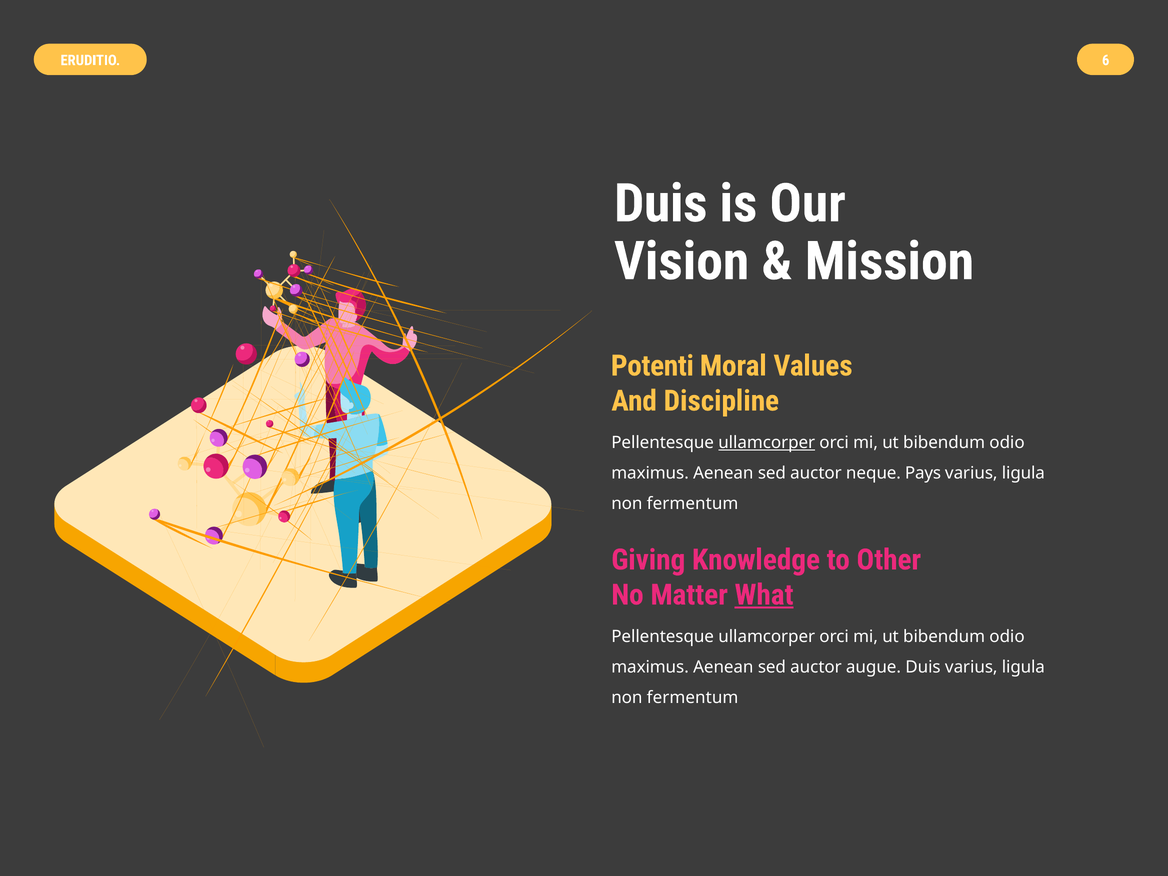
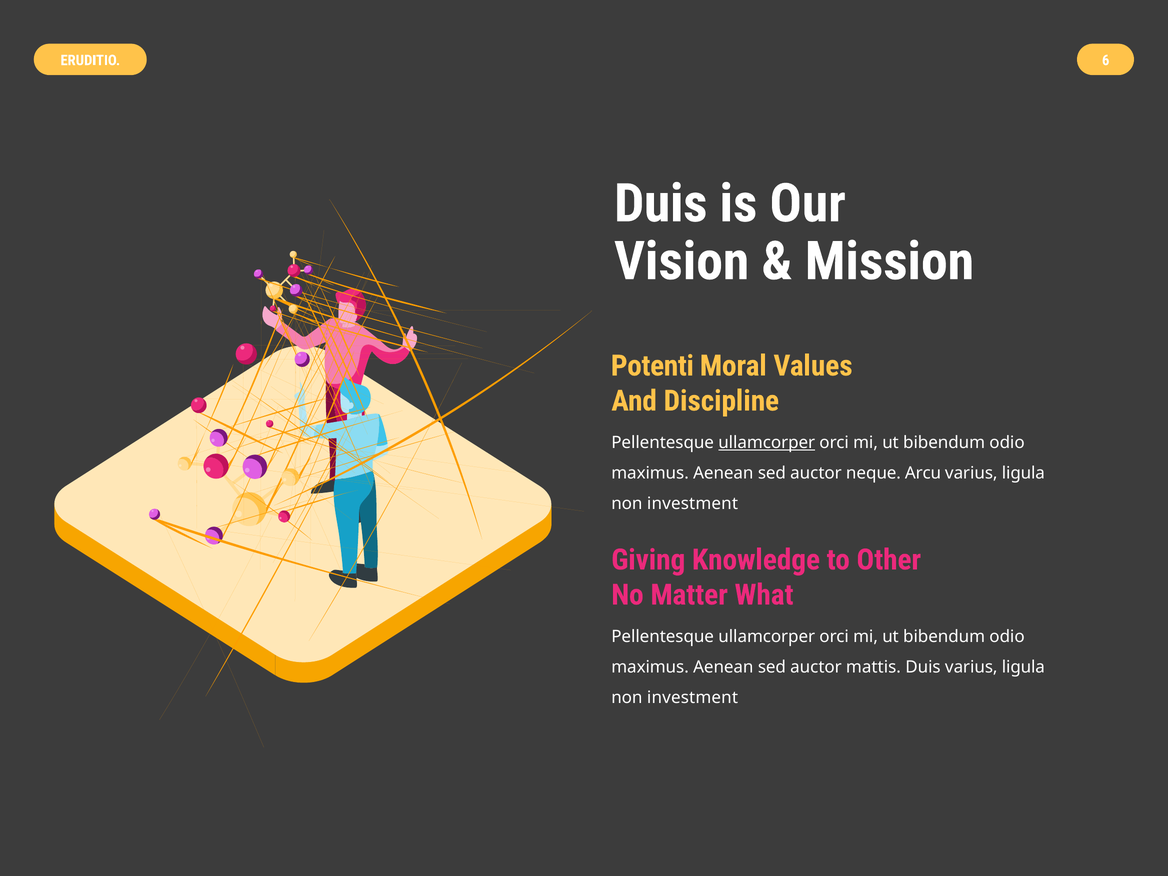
Pays: Pays -> Arcu
fermentum at (693, 504): fermentum -> investment
What underline: present -> none
augue: augue -> mattis
fermentum at (693, 698): fermentum -> investment
